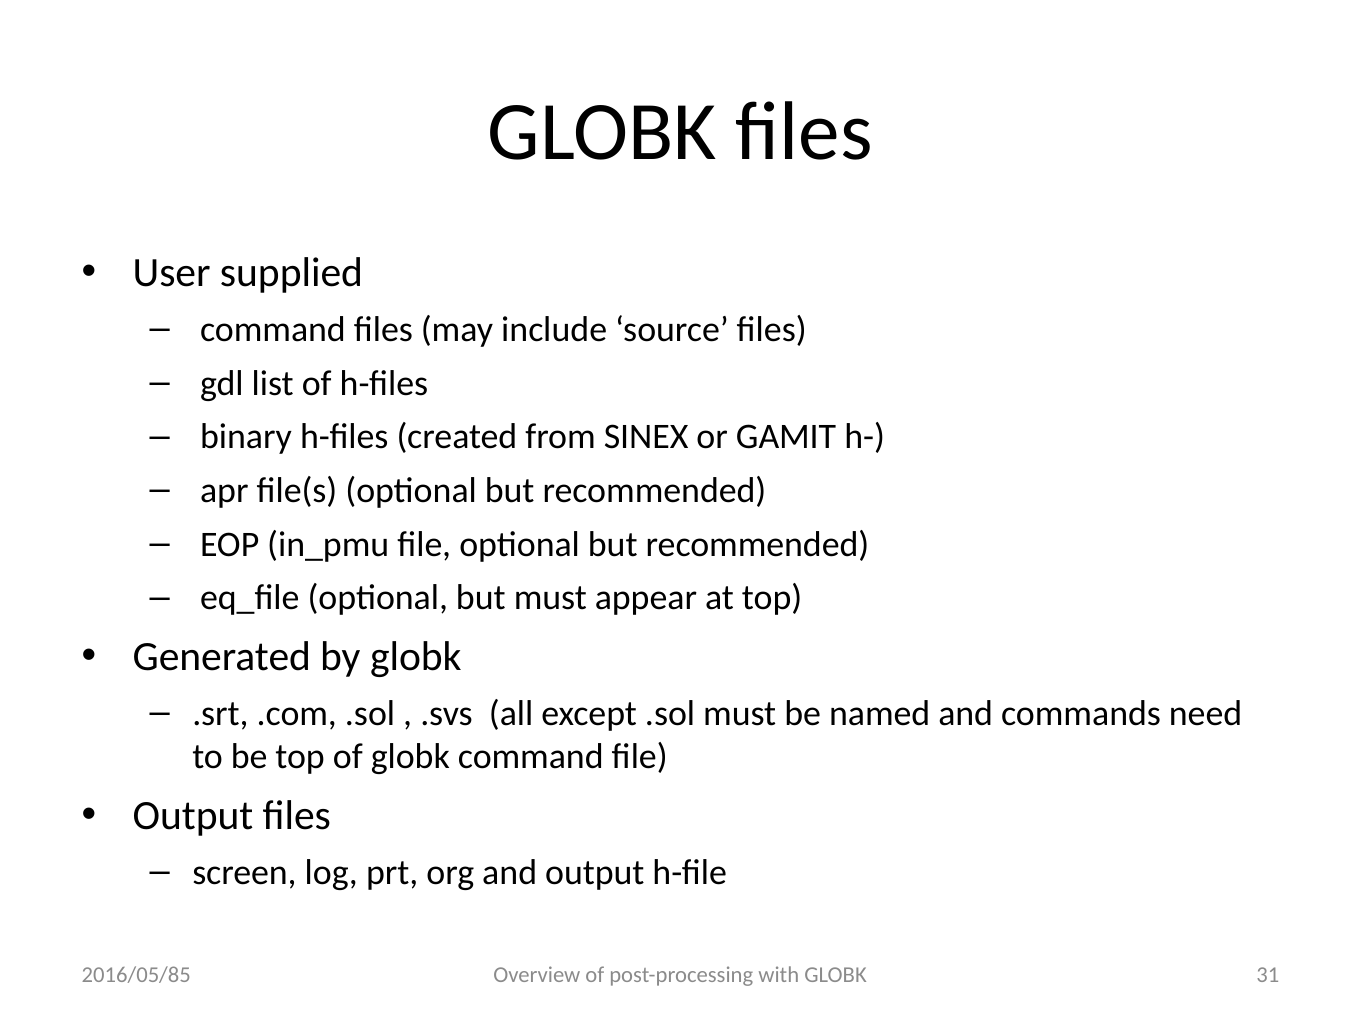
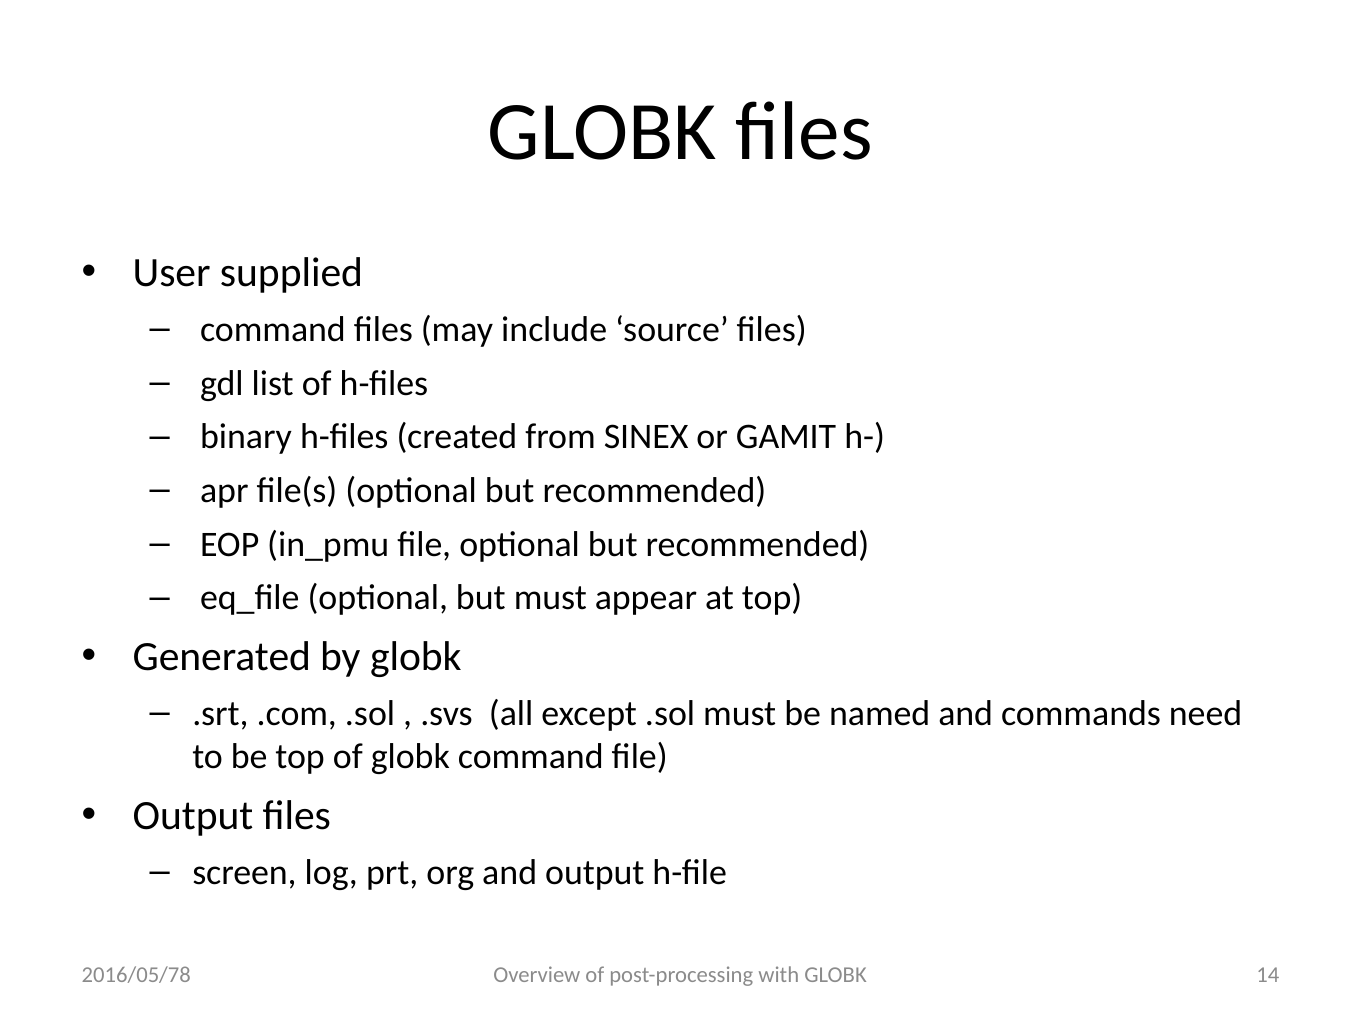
31: 31 -> 14
2016/05/85: 2016/05/85 -> 2016/05/78
